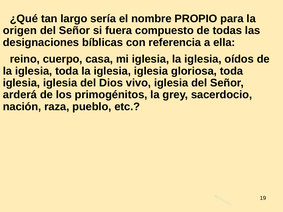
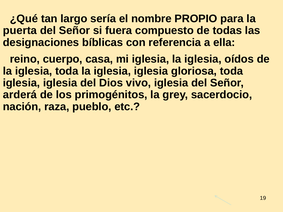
origen: origen -> puerta
